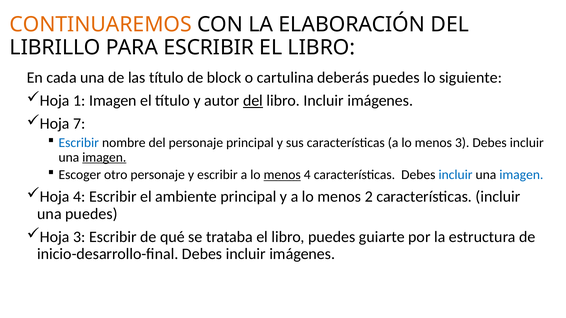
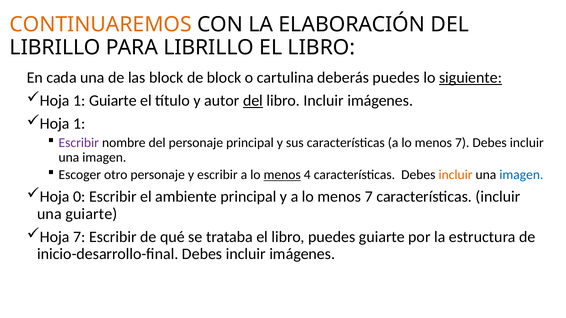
PARA ESCRIBIR: ESCRIBIR -> LIBRILLO
las título: título -> block
siguiente underline: none -> present
1 Imagen: Imagen -> Guiarte
7 at (79, 124): 7 -> 1
Escribir at (79, 143) colour: blue -> purple
3 at (462, 143): 3 -> 7
imagen at (104, 157) underline: present -> none
incluir at (456, 175) colour: blue -> orange
Hoja 4: 4 -> 0
2 at (369, 197): 2 -> 7
una puedes: puedes -> guiarte
Hoja 3: 3 -> 7
